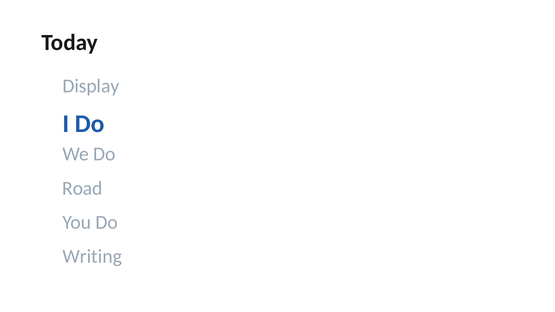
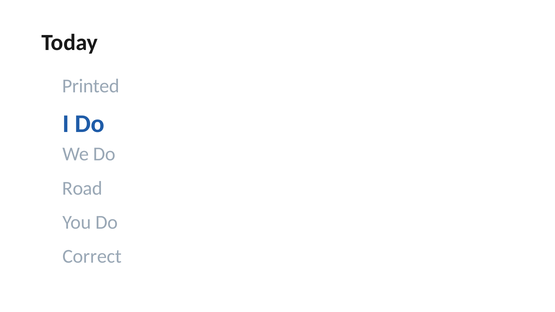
Display: Display -> Printed
Writing: Writing -> Correct
